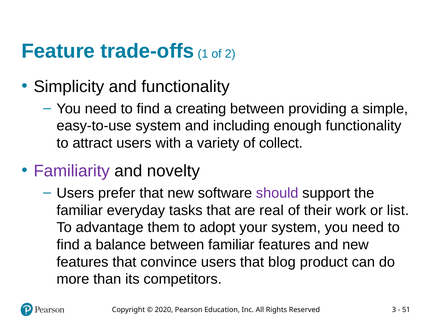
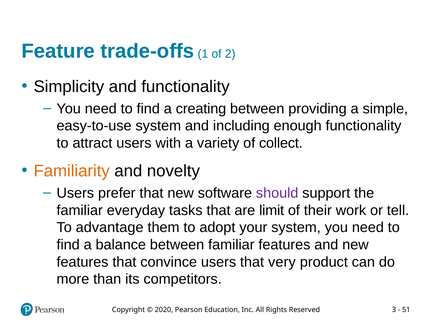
Familiarity colour: purple -> orange
real: real -> limit
list: list -> tell
blog: blog -> very
